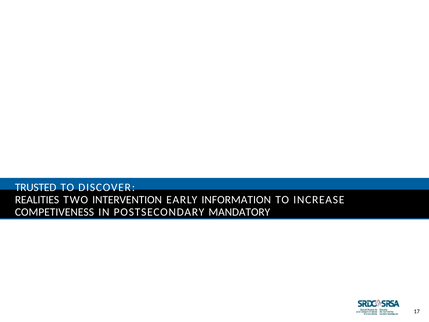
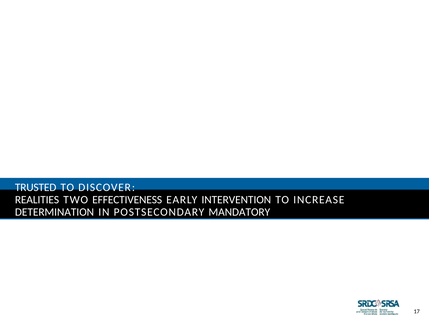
INTERVENTION: INTERVENTION -> EFFECTIVENESS
INFORMATION: INFORMATION -> INTERVENTION
COMPETIVENESS: COMPETIVENESS -> DETERMINATION
